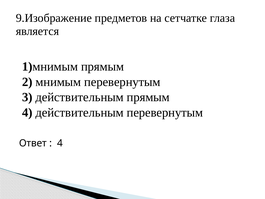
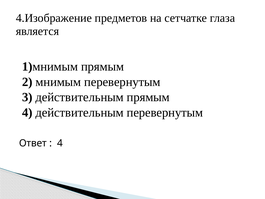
9.Изображение: 9.Изображение -> 4.Изображение
